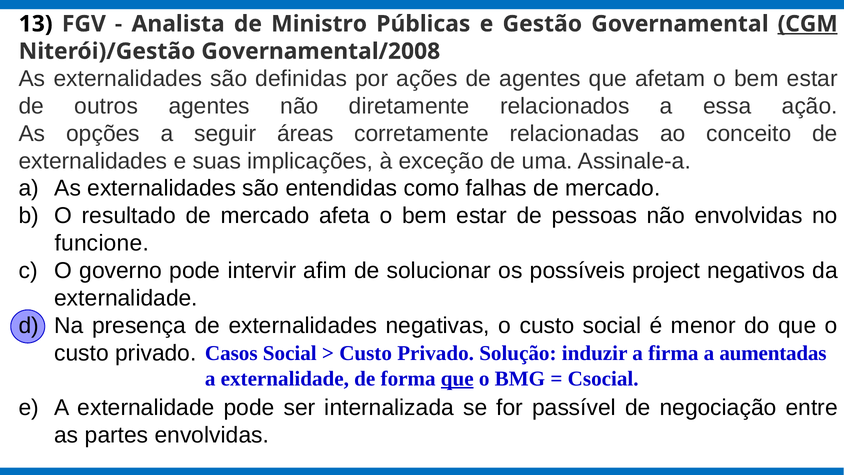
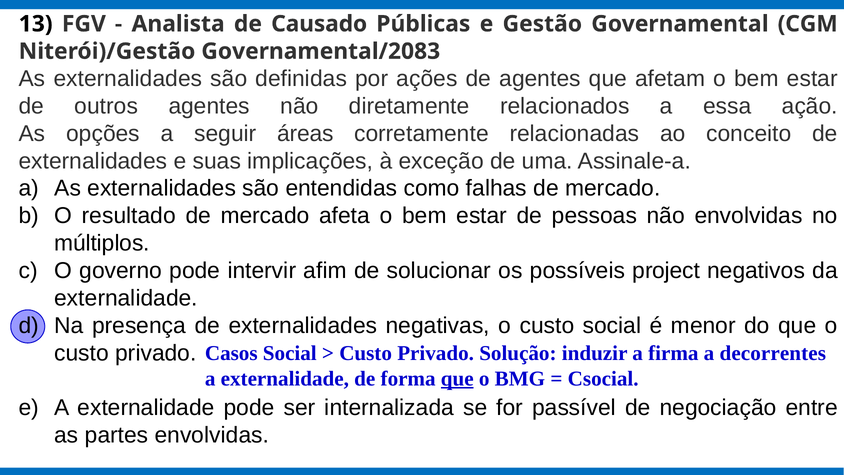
Ministro: Ministro -> Causado
CGM underline: present -> none
Governamental/2008: Governamental/2008 -> Governamental/2083
funcione: funcione -> múltiplos
aumentadas: aumentadas -> decorrentes
